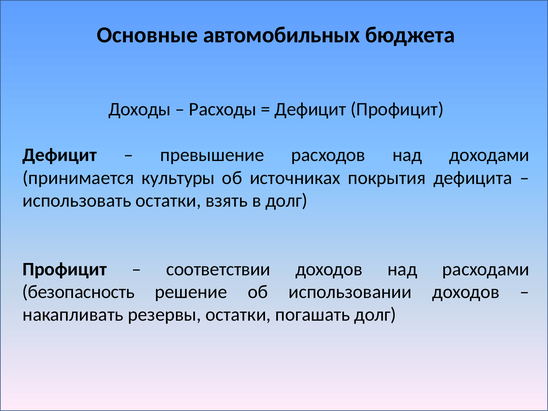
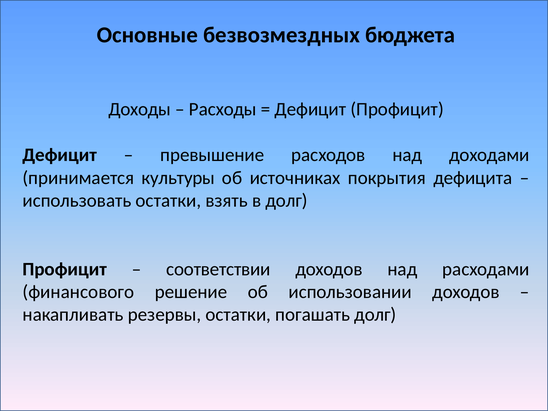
автомобильных: автомобильных -> безвозмездных
безопасность: безопасность -> финансового
